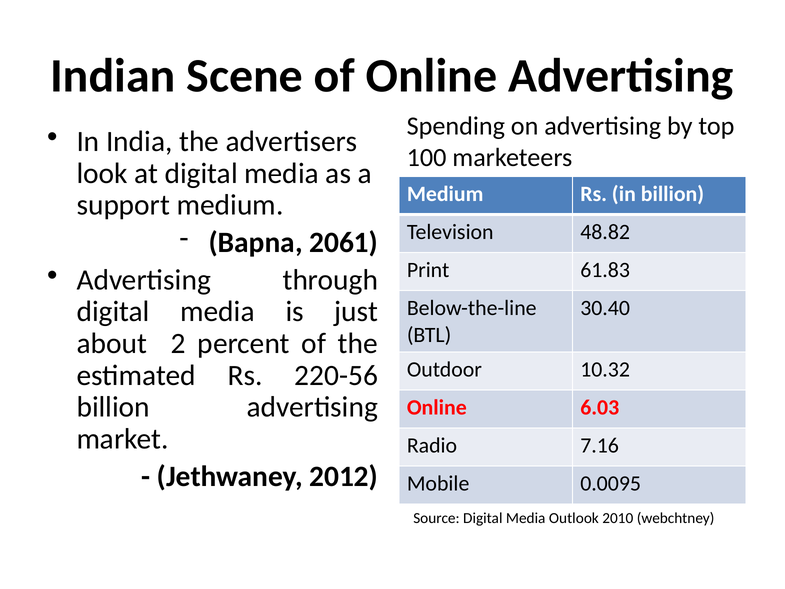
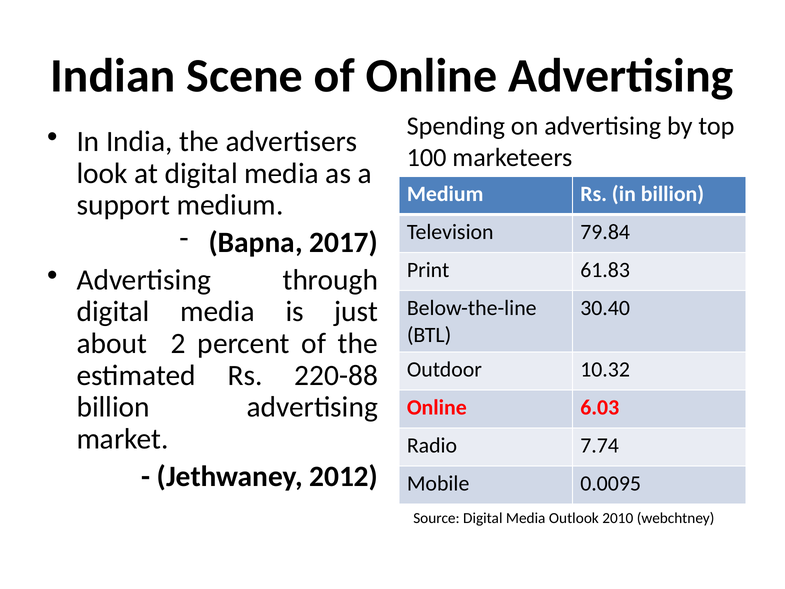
48.82: 48.82 -> 79.84
2061: 2061 -> 2017
220-56: 220-56 -> 220-88
7.16: 7.16 -> 7.74
